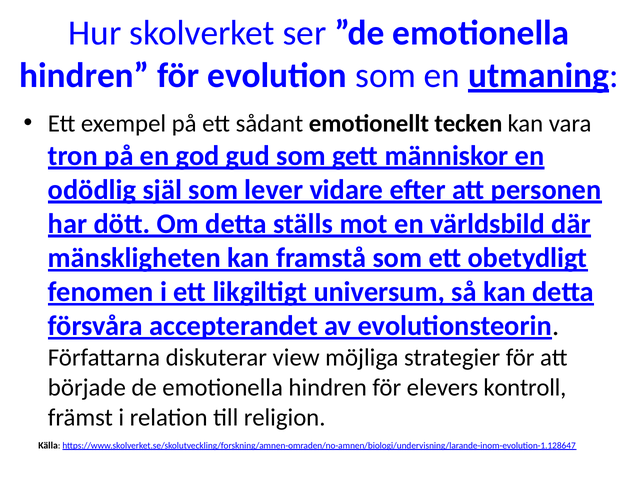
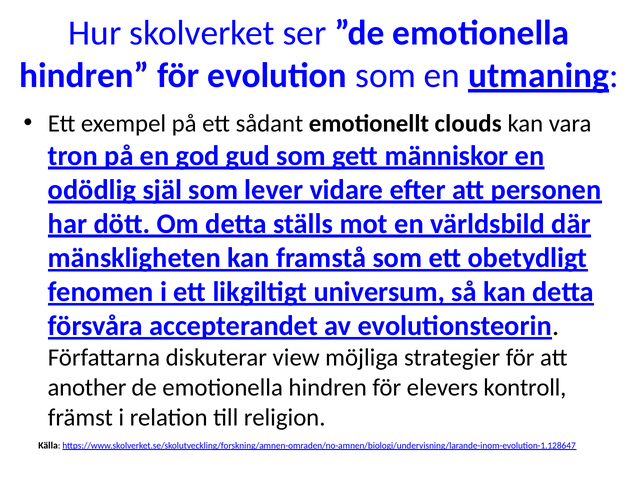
tecken: tecken -> clouds
började: började -> another
